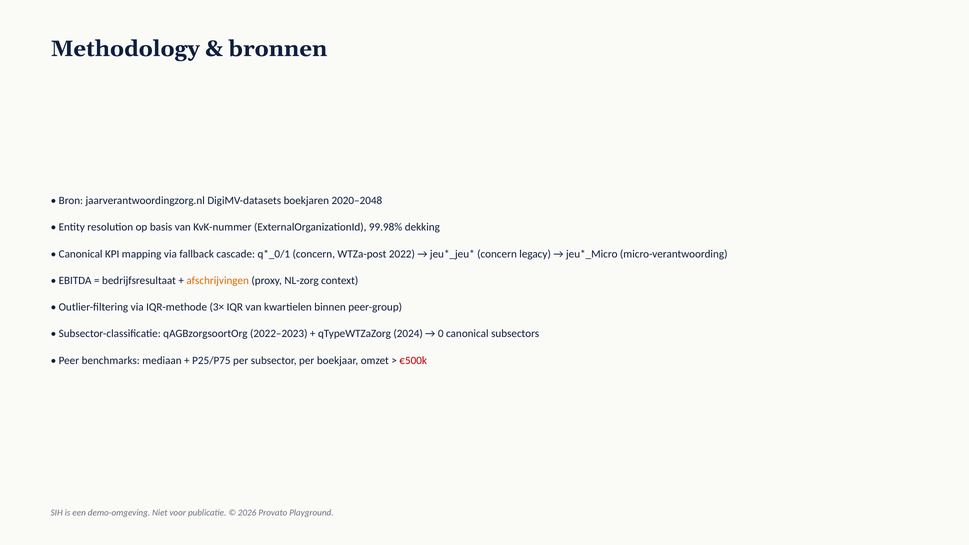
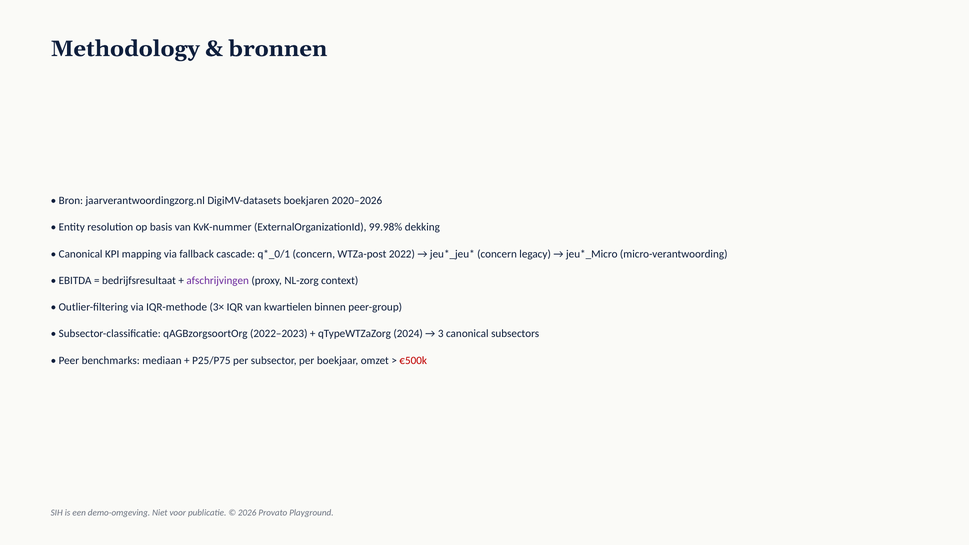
2020–2048: 2020–2048 -> 2020–2026
afschrijvingen colour: orange -> purple
0: 0 -> 3
